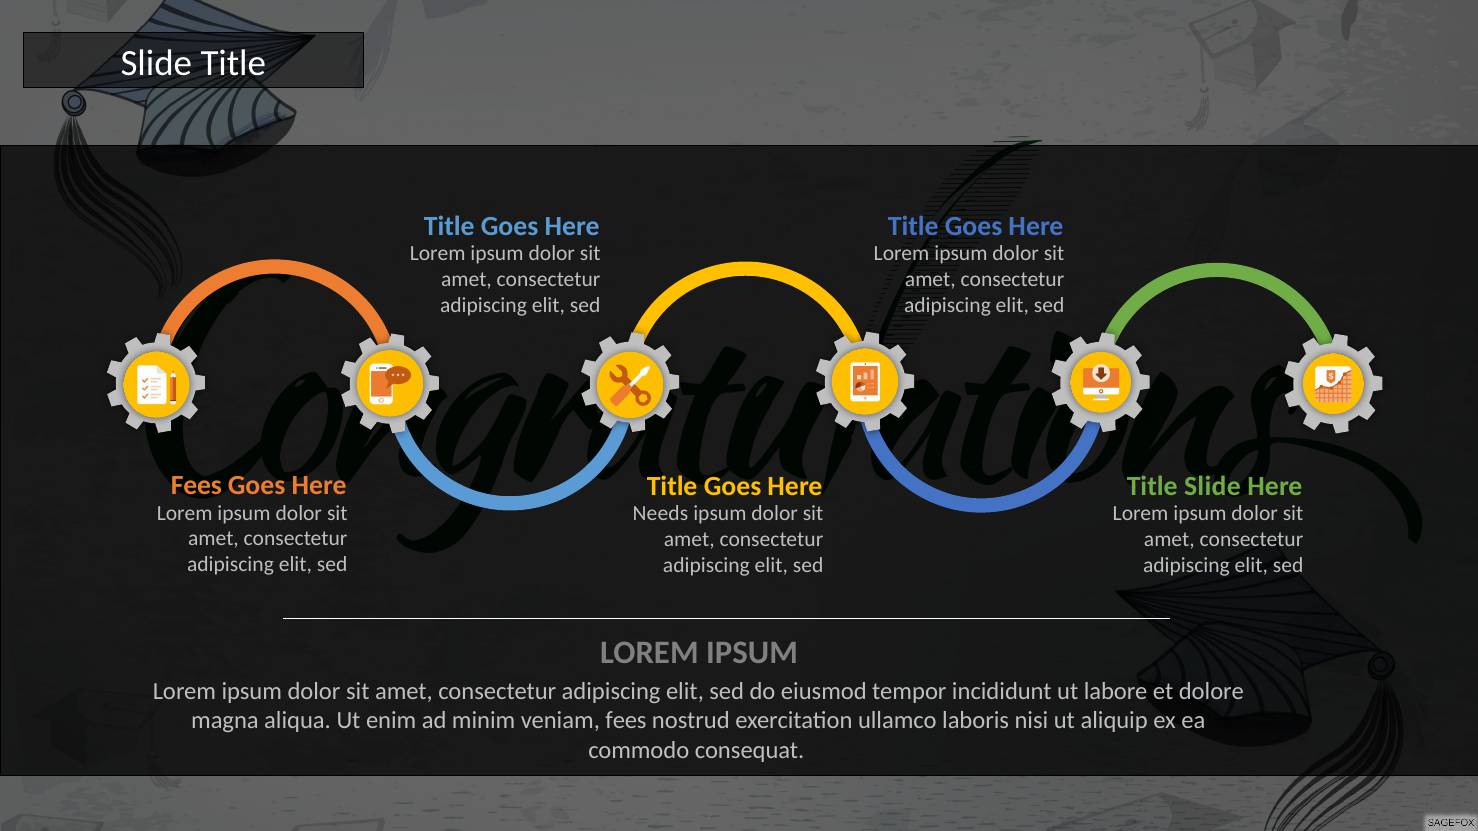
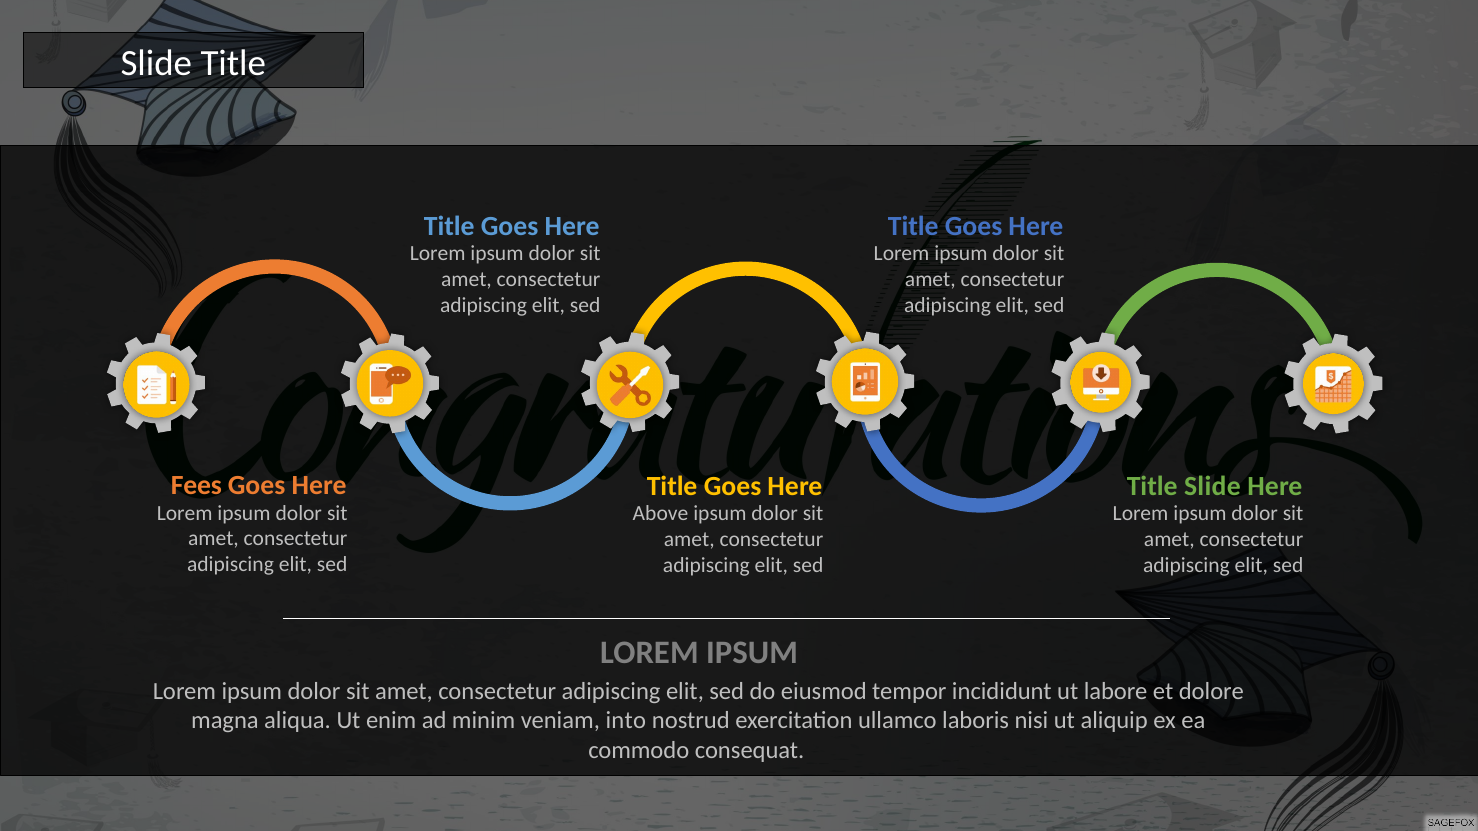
Needs: Needs -> Above
veniam fees: fees -> into
